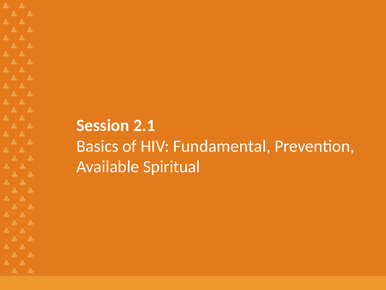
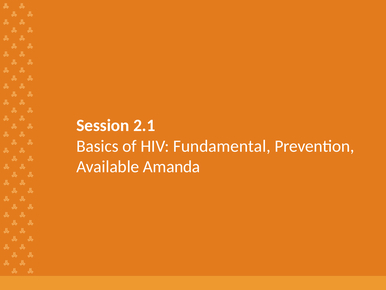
Spiritual: Spiritual -> Amanda
